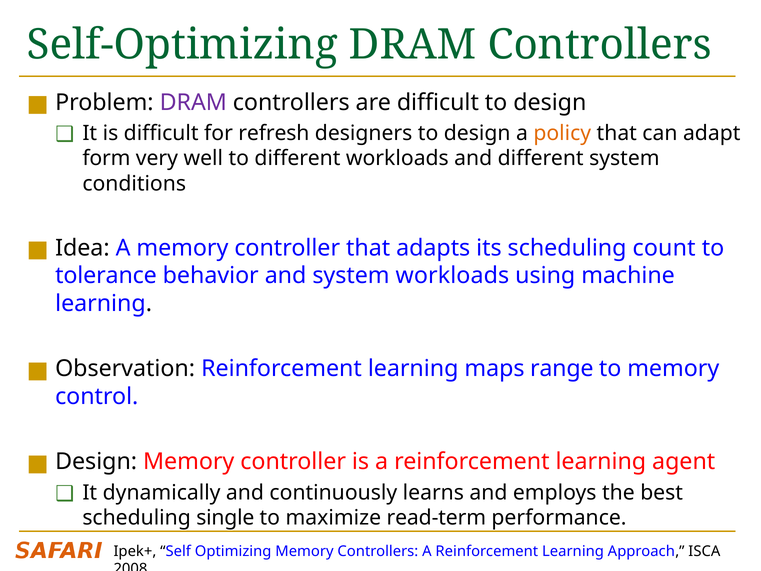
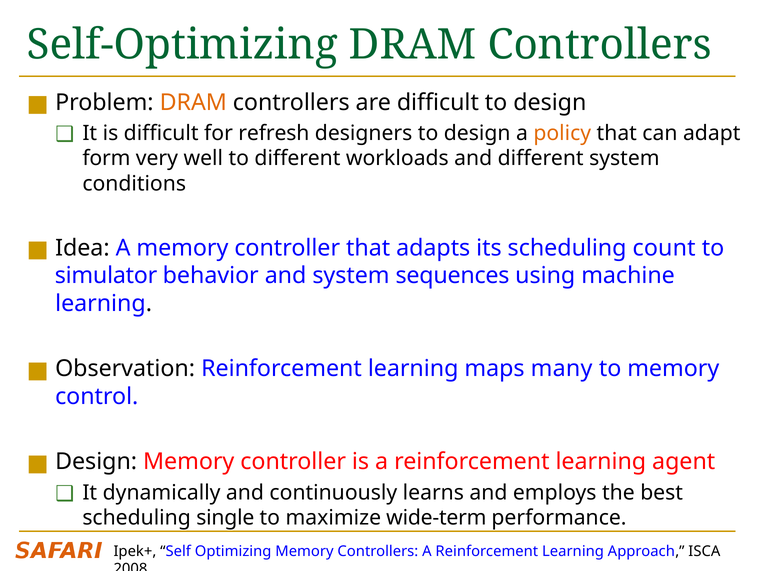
DRAM at (193, 102) colour: purple -> orange
tolerance: tolerance -> simulator
system workloads: workloads -> sequences
range: range -> many
read-term: read-term -> wide-term
